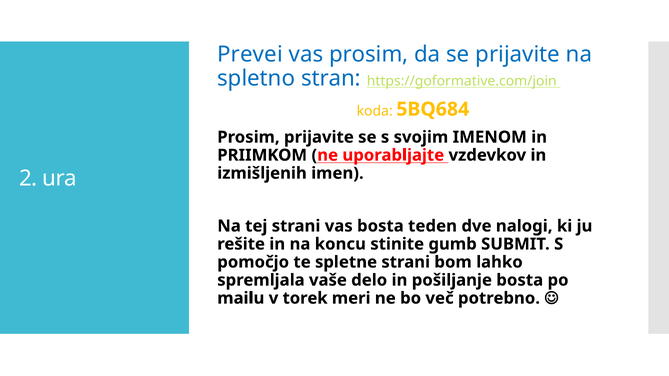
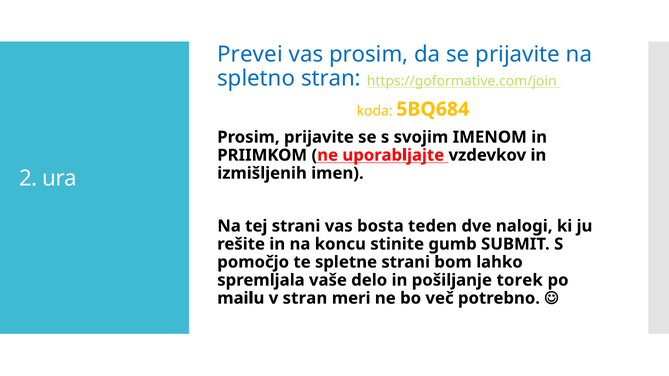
pošiljanje bosta: bosta -> torek
v torek: torek -> stran
